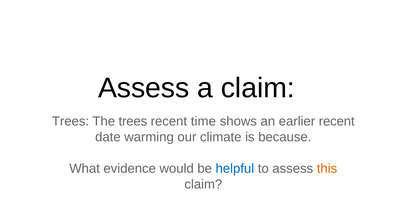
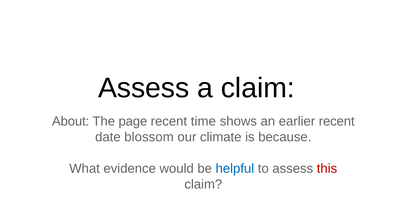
Trees at (71, 121): Trees -> About
The trees: trees -> page
warming: warming -> blossom
this colour: orange -> red
